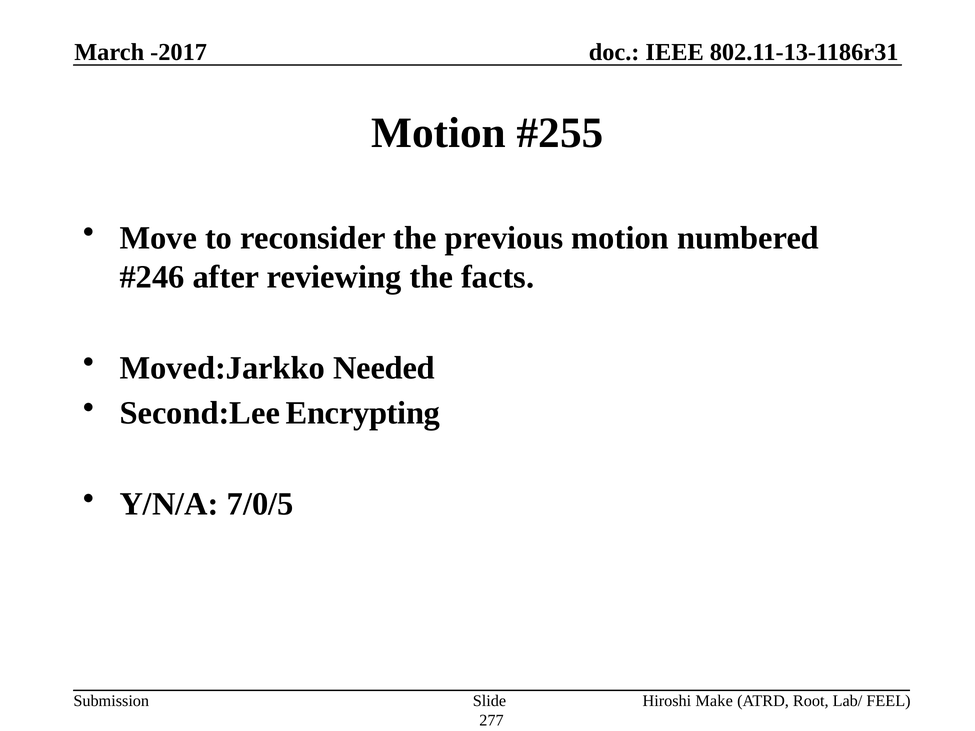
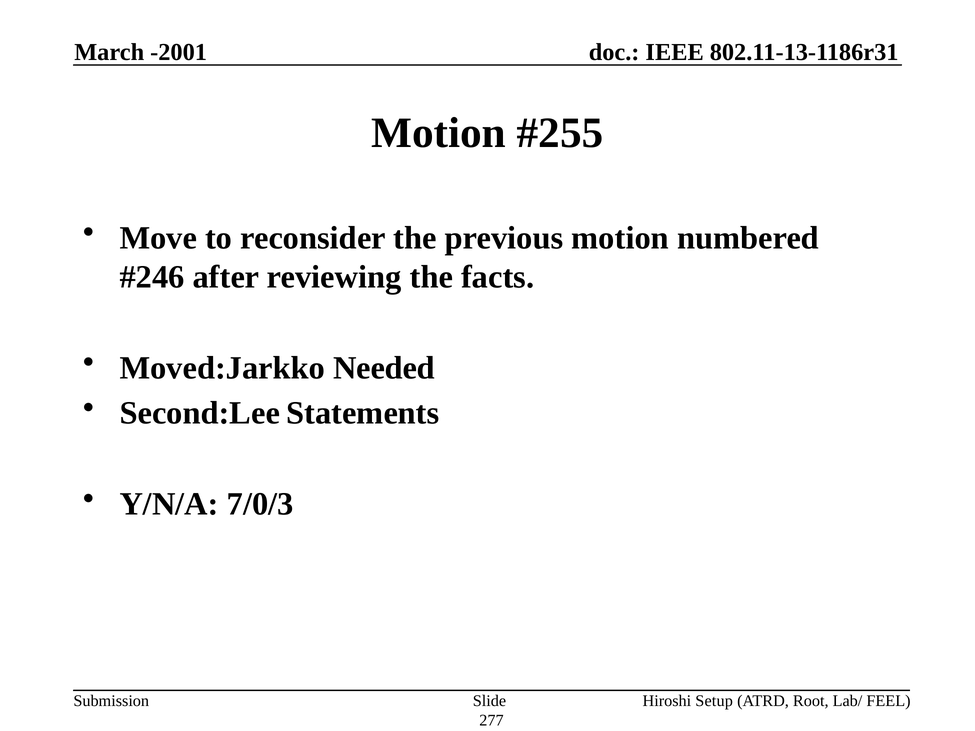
-2017: -2017 -> -2001
Encrypting: Encrypting -> Statements
7/0/5: 7/0/5 -> 7/0/3
Make: Make -> Setup
